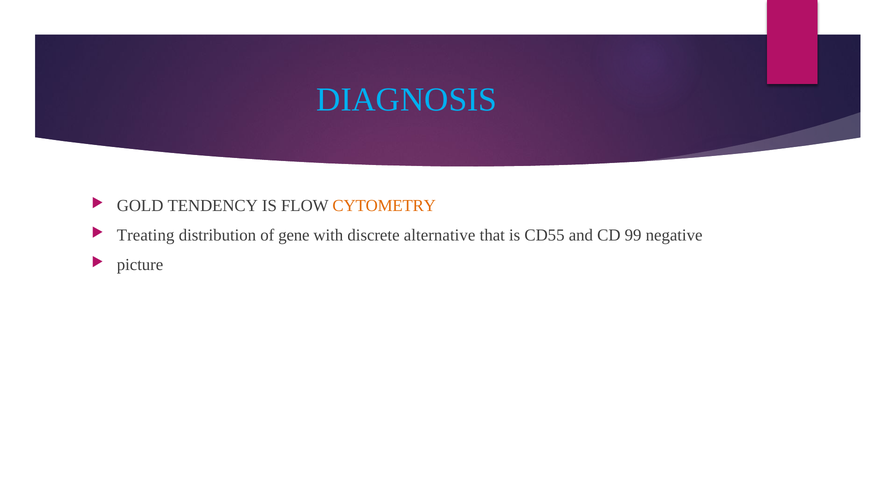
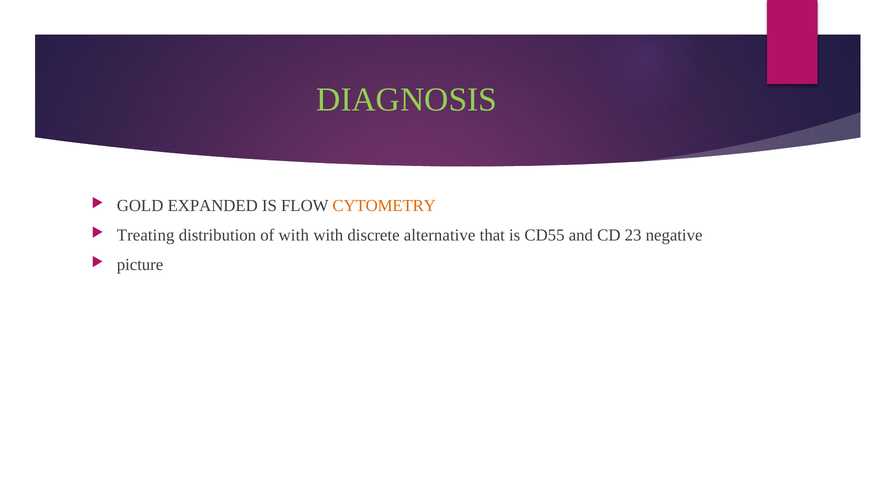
DIAGNOSIS colour: light blue -> light green
TENDENCY: TENDENCY -> EXPANDED
of gene: gene -> with
99: 99 -> 23
